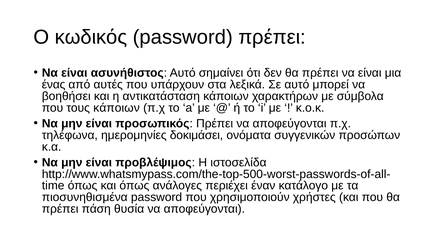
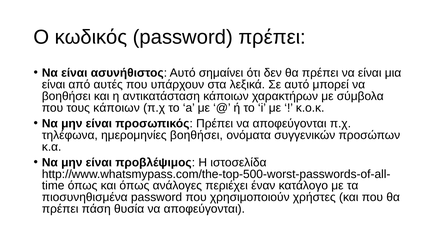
ένας at (54, 85): ένας -> είναι
ημερομηνίες δοκιμάσει: δοκιμάσει -> βοηθήσει
